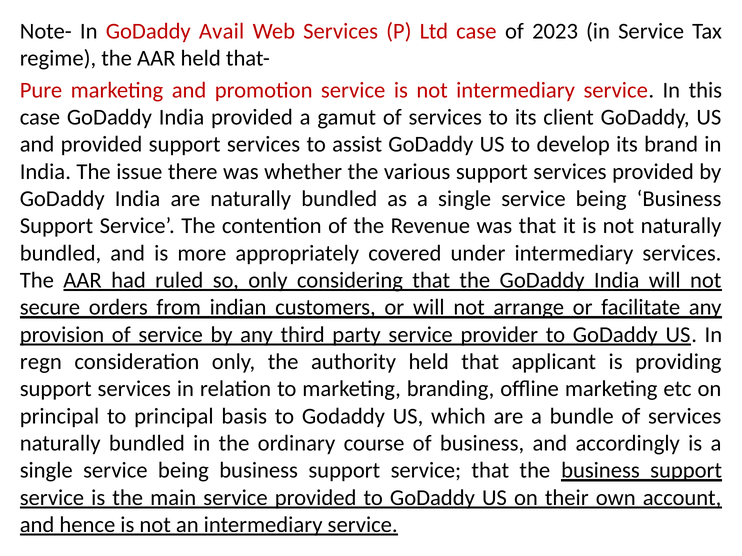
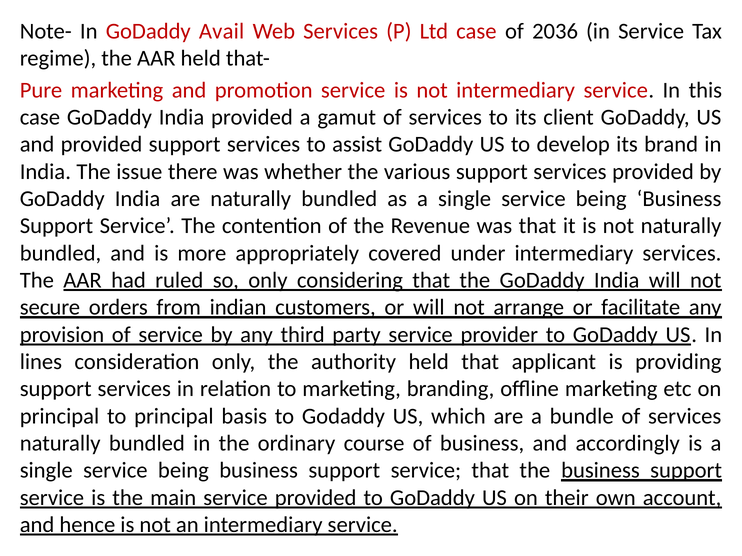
2023: 2023 -> 2036
regn: regn -> lines
